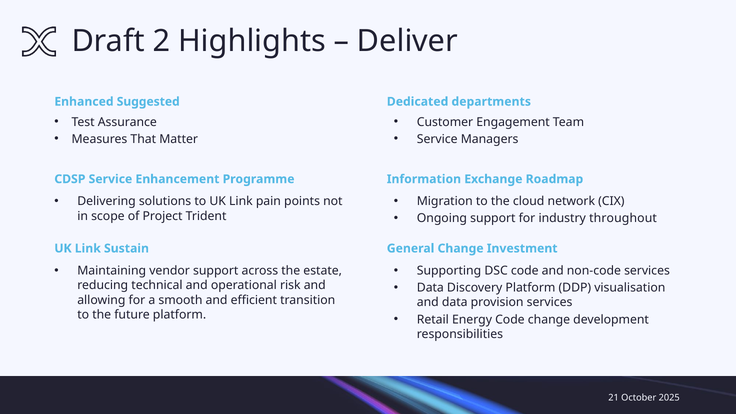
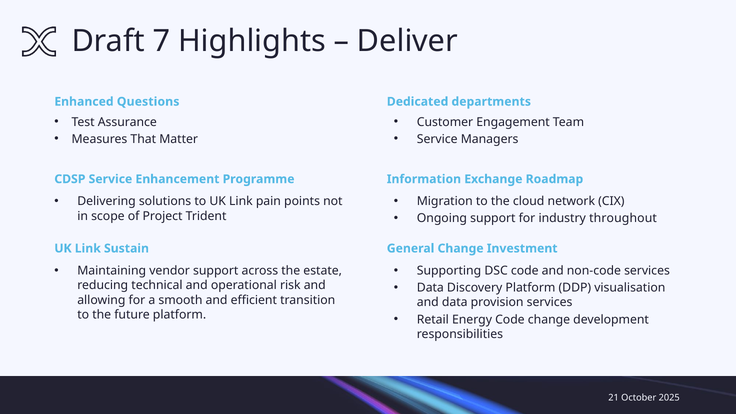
2: 2 -> 7
Suggested: Suggested -> Questions
